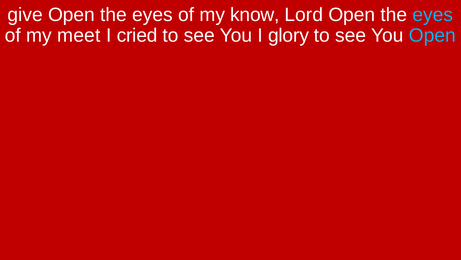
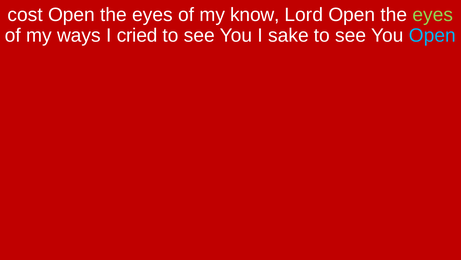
give: give -> cost
eyes at (433, 15) colour: light blue -> light green
meet: meet -> ways
glory: glory -> sake
